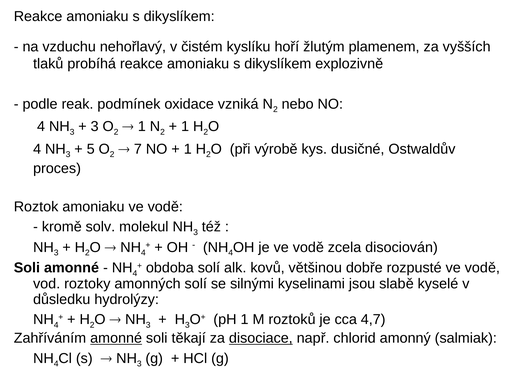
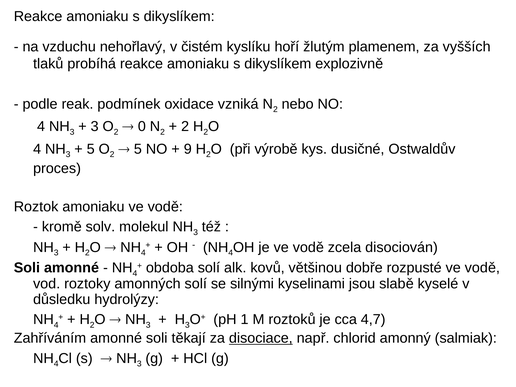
1 at (142, 126): 1 -> 0
1 at (185, 126): 1 -> 2
7 at (138, 149): 7 -> 5
1 at (188, 149): 1 -> 9
amonné at (116, 338) underline: present -> none
